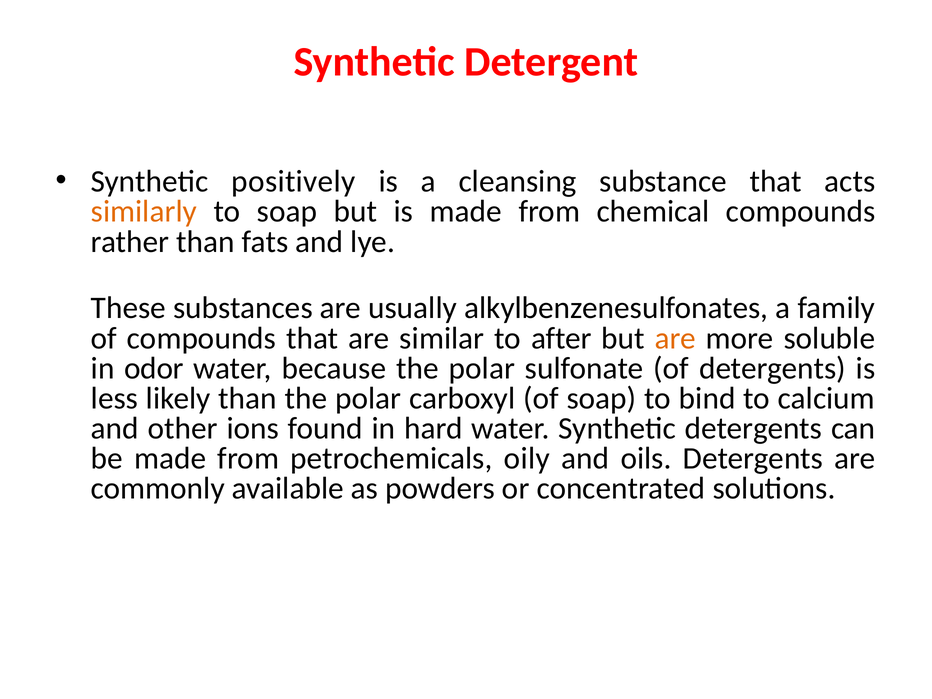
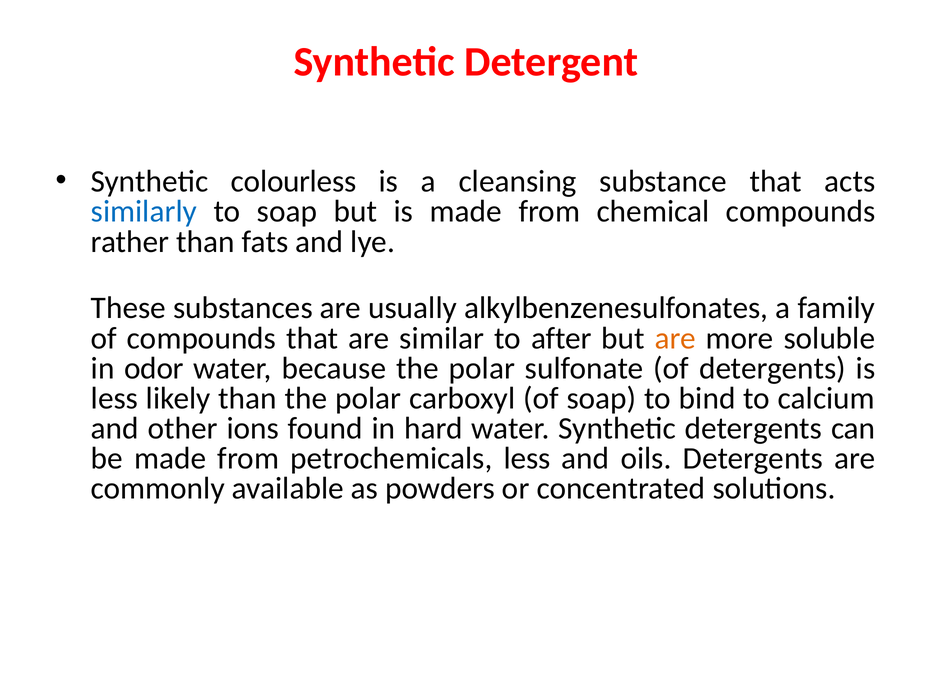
positively: positively -> colourless
similarly colour: orange -> blue
petrochemicals oily: oily -> less
